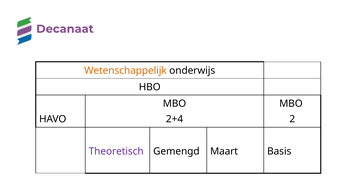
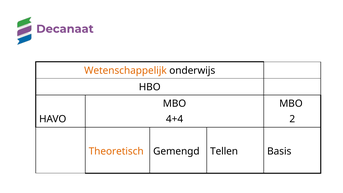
2+4: 2+4 -> 4+4
Theoretisch colour: purple -> orange
Maart: Maart -> Tellen
